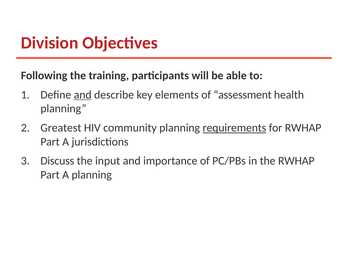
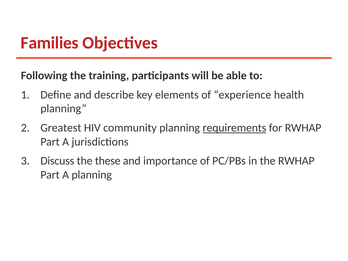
Division: Division -> Families
and at (83, 95) underline: present -> none
assessment: assessment -> experience
input: input -> these
